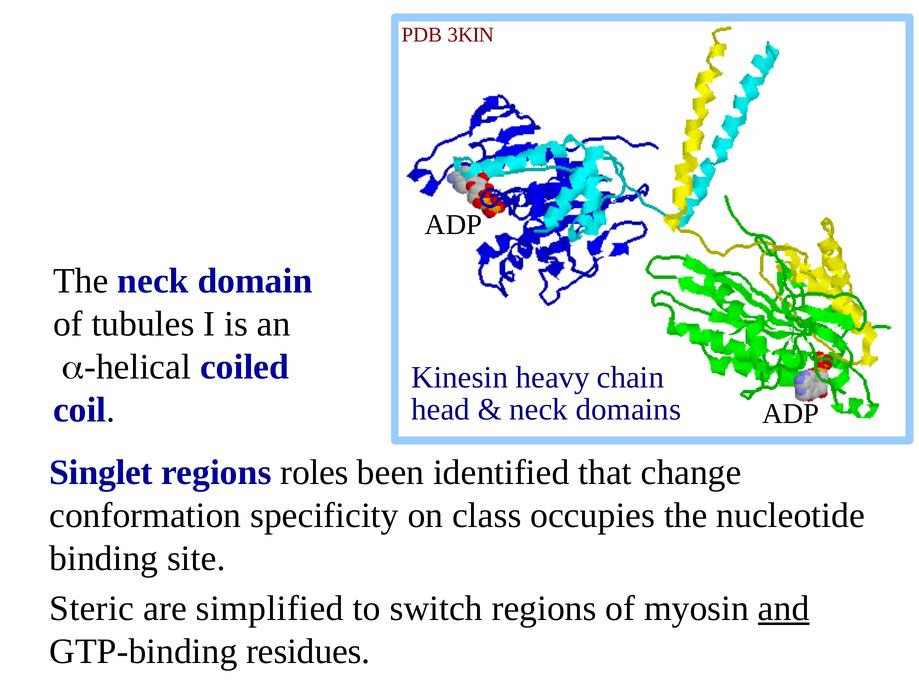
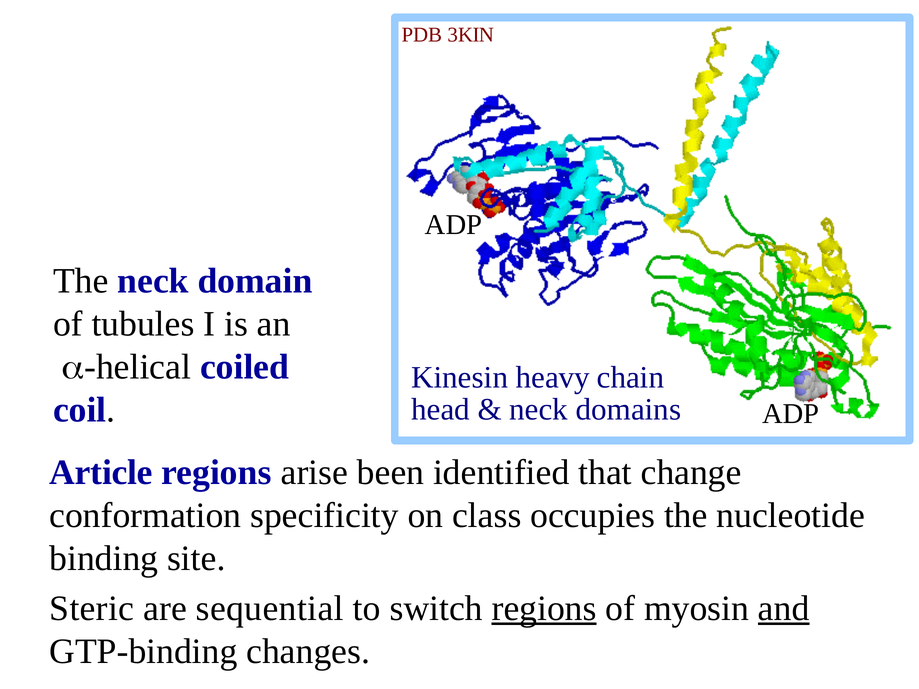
Singlet: Singlet -> Article
roles: roles -> arise
simplified: simplified -> sequential
regions at (544, 609) underline: none -> present
residues: residues -> changes
